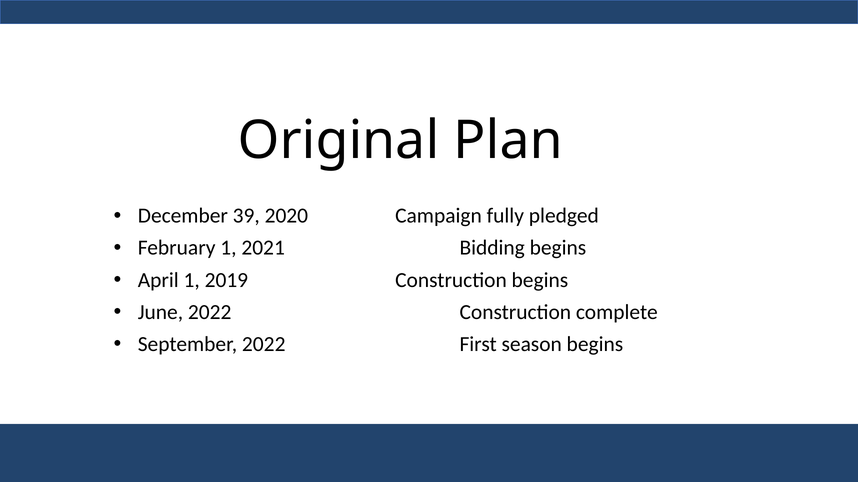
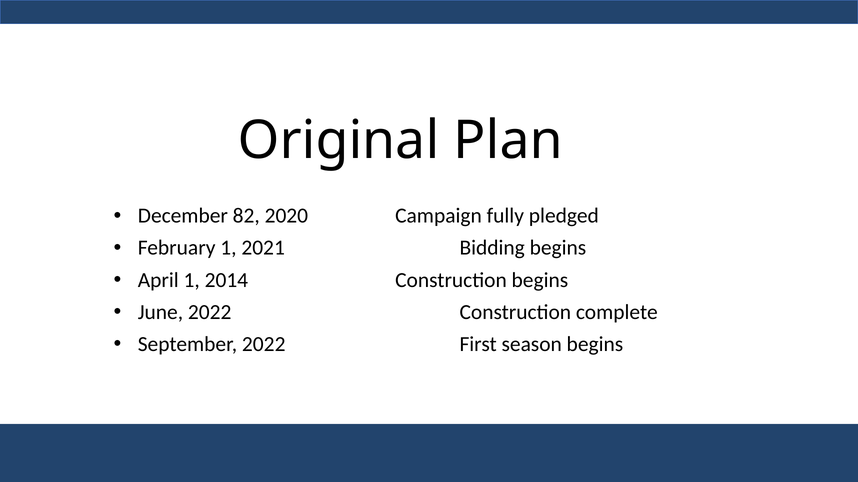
39: 39 -> 82
2019: 2019 -> 2014
